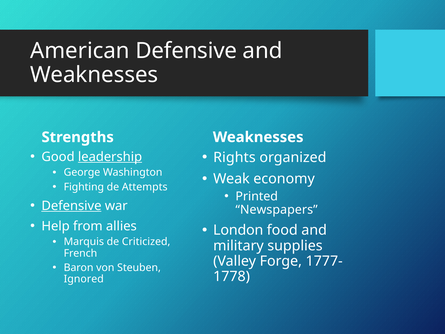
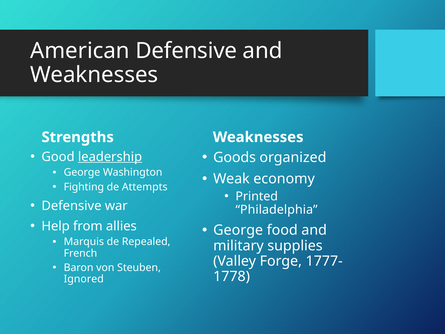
Rights: Rights -> Goods
Defensive at (71, 206) underline: present -> none
Newspapers: Newspapers -> Philadelphia
London at (238, 230): London -> George
Criticized: Criticized -> Repealed
